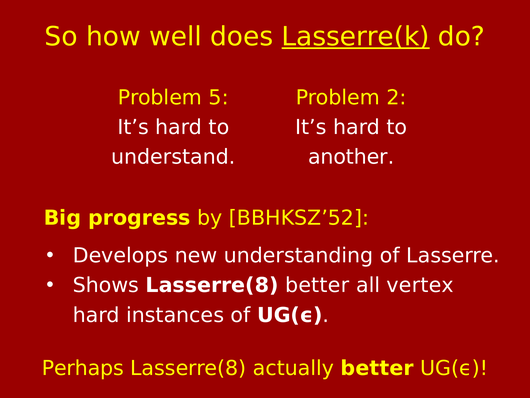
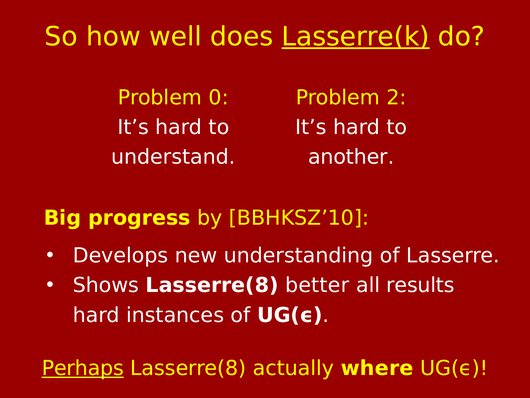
5: 5 -> 0
BBHKSZ’52: BBHKSZ’52 -> BBHKSZ’10
vertex: vertex -> results
Perhaps underline: none -> present
actually better: better -> where
